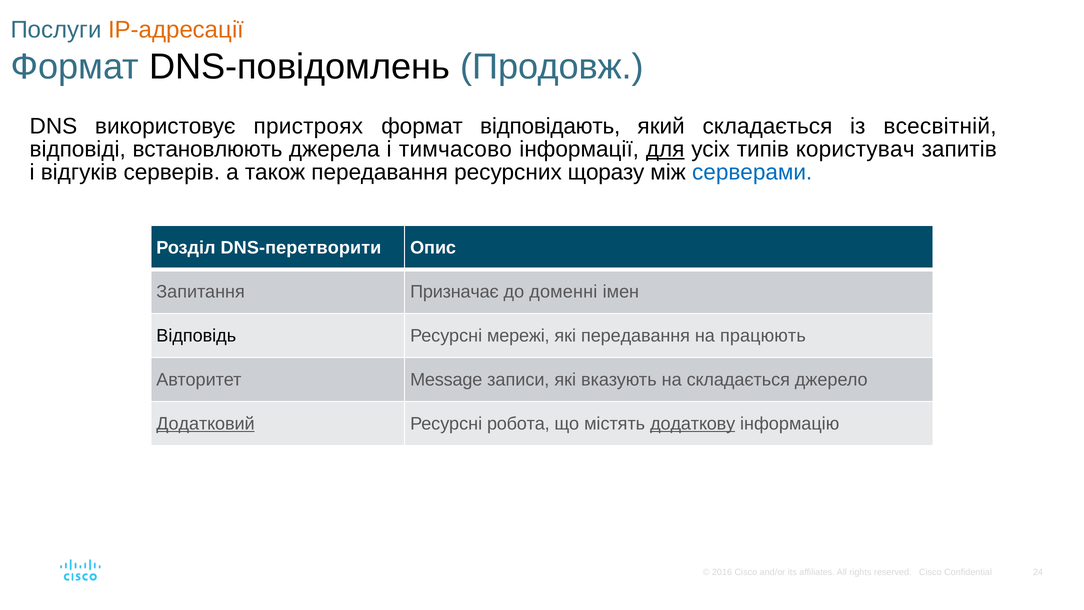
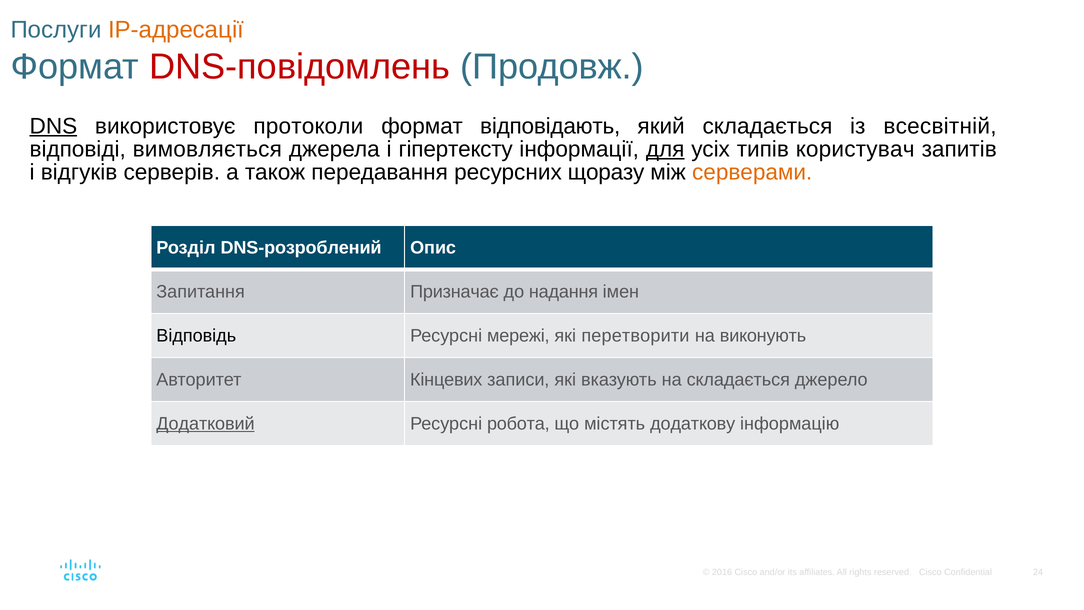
DNS-повідомлень colour: black -> red
DNS underline: none -> present
пристроях: пристроях -> протоколи
встановлюють: встановлюють -> вимовляється
тимчасово: тимчасово -> гіпертексту
серверами colour: blue -> orange
DNS-перетворити: DNS-перетворити -> DNS-розроблений
доменні: доменні -> надання
які передавання: передавання -> перетворити
працюють: працюють -> виконують
Message: Message -> Кінцевих
додаткову underline: present -> none
